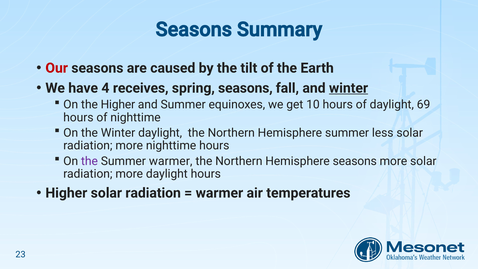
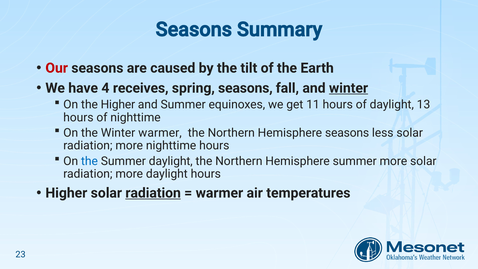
10: 10 -> 11
69: 69 -> 13
Winter daylight: daylight -> warmer
Hemisphere summer: summer -> seasons
the at (89, 161) colour: purple -> blue
Summer warmer: warmer -> daylight
Hemisphere seasons: seasons -> summer
radiation at (153, 193) underline: none -> present
